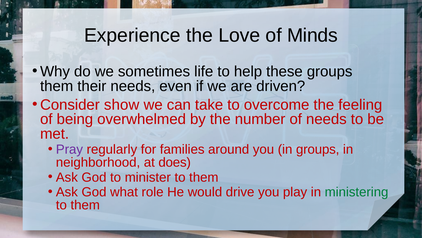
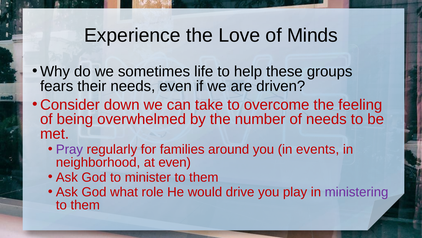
them at (57, 86): them -> fears
show: show -> down
in groups: groups -> events
at does: does -> even
ministering colour: green -> purple
